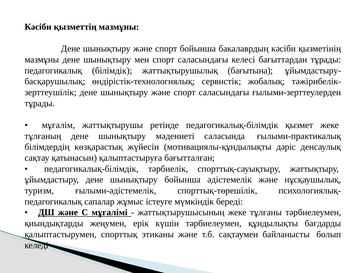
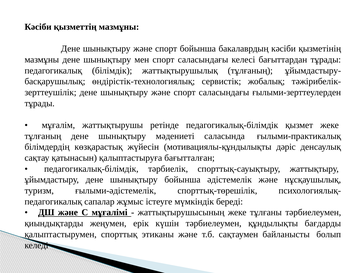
жаттықтырушылық бағытына: бағытына -> тұлғаның
